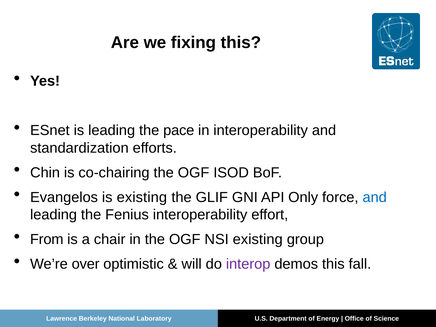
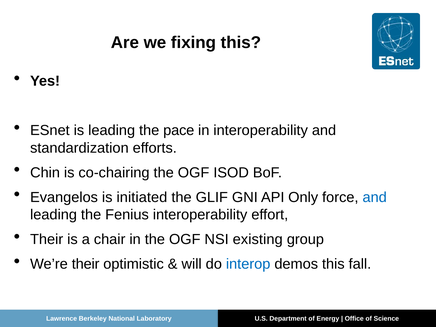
is existing: existing -> initiated
From at (47, 239): From -> Their
We’re over: over -> their
interop colour: purple -> blue
